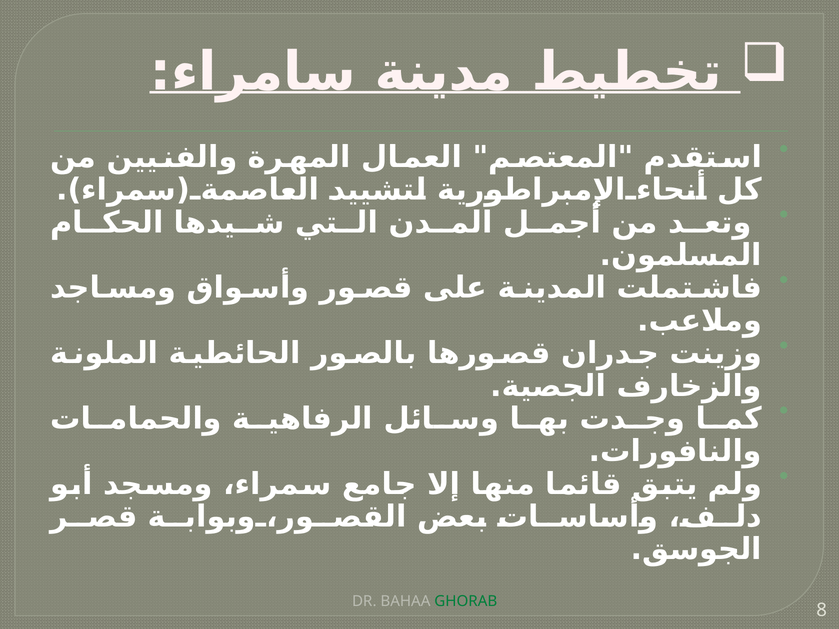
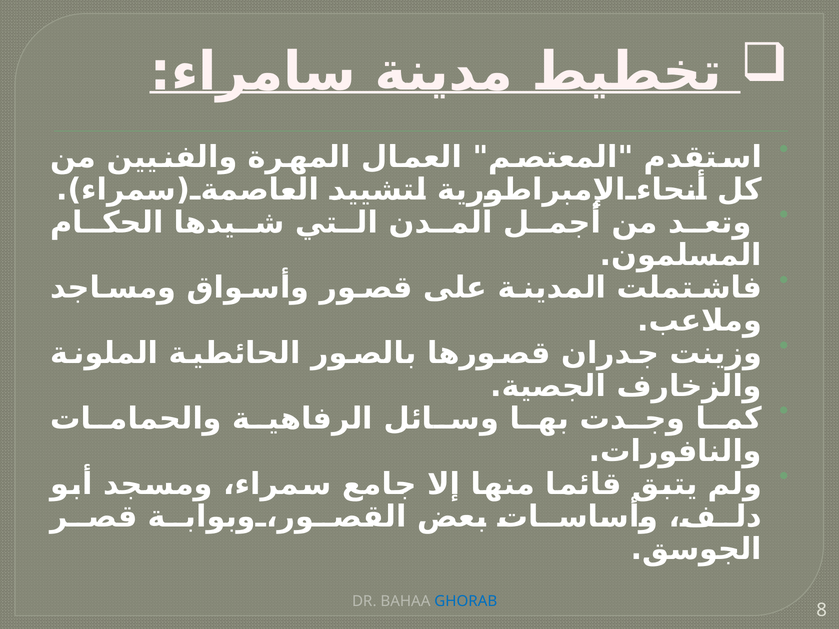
GHORAB colour: green -> blue
